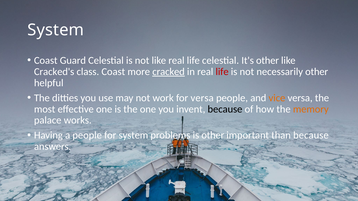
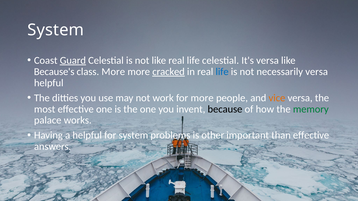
Guard underline: none -> present
It's other: other -> versa
Cracked's: Cracked's -> Because's
class Coast: Coast -> More
life at (222, 72) colour: red -> blue
necessarily other: other -> versa
for versa: versa -> more
memory colour: orange -> green
a people: people -> helpful
than because: because -> effective
